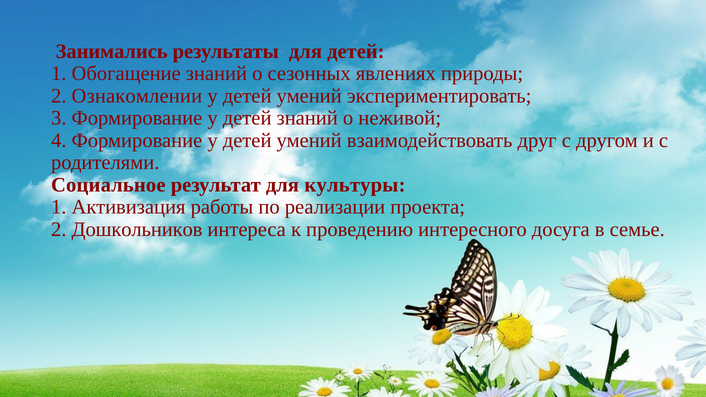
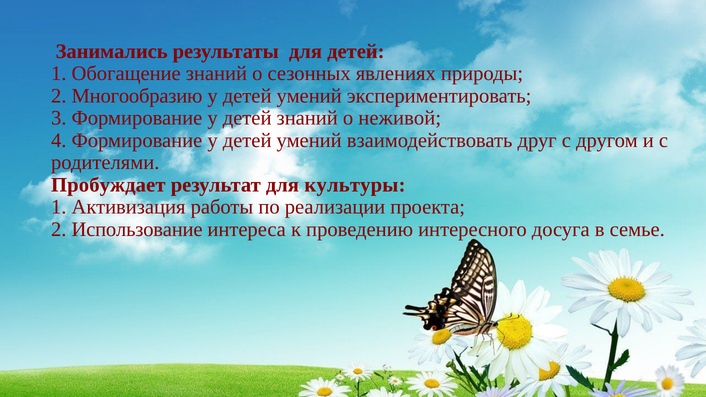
Ознакомлении: Ознакомлении -> Многообразию
Социальное: Социальное -> Пробуждает
Дошкольников: Дошкольников -> Использование
